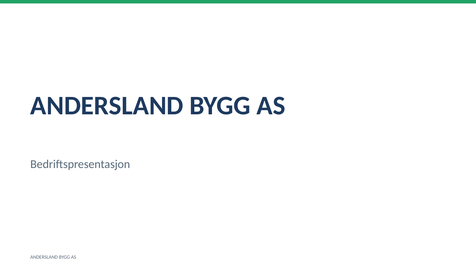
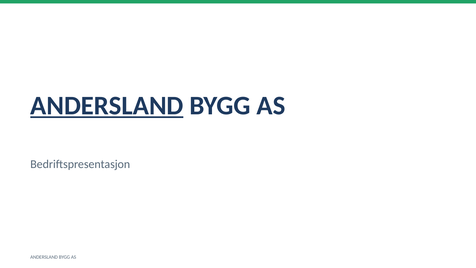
ANDERSLAND at (107, 106) underline: none -> present
